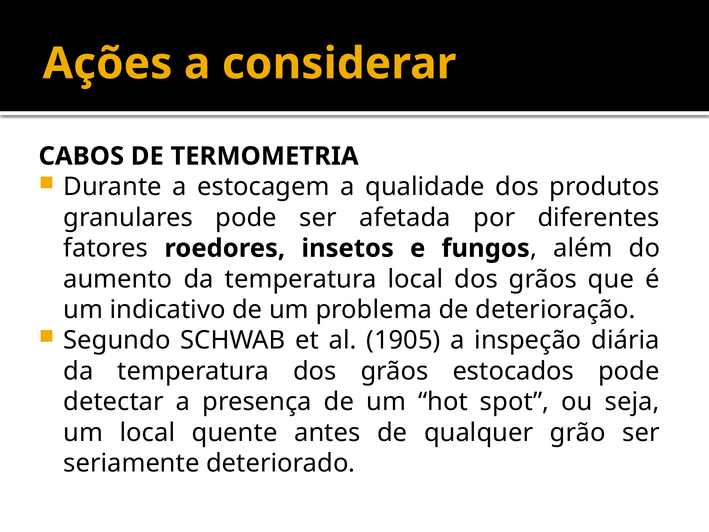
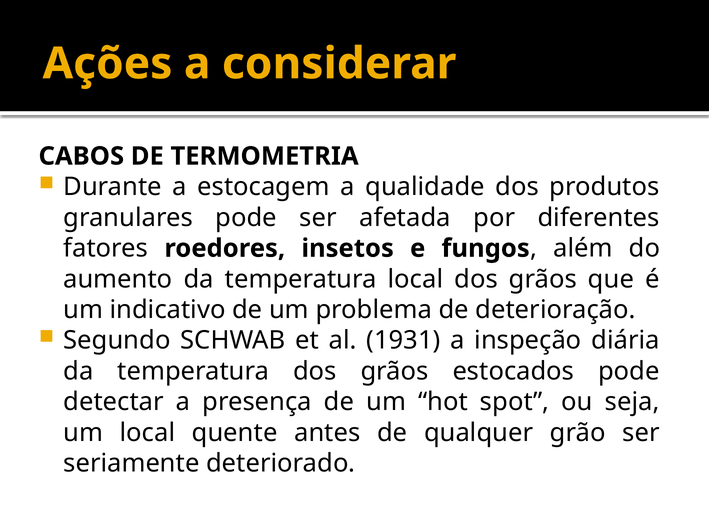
1905: 1905 -> 1931
